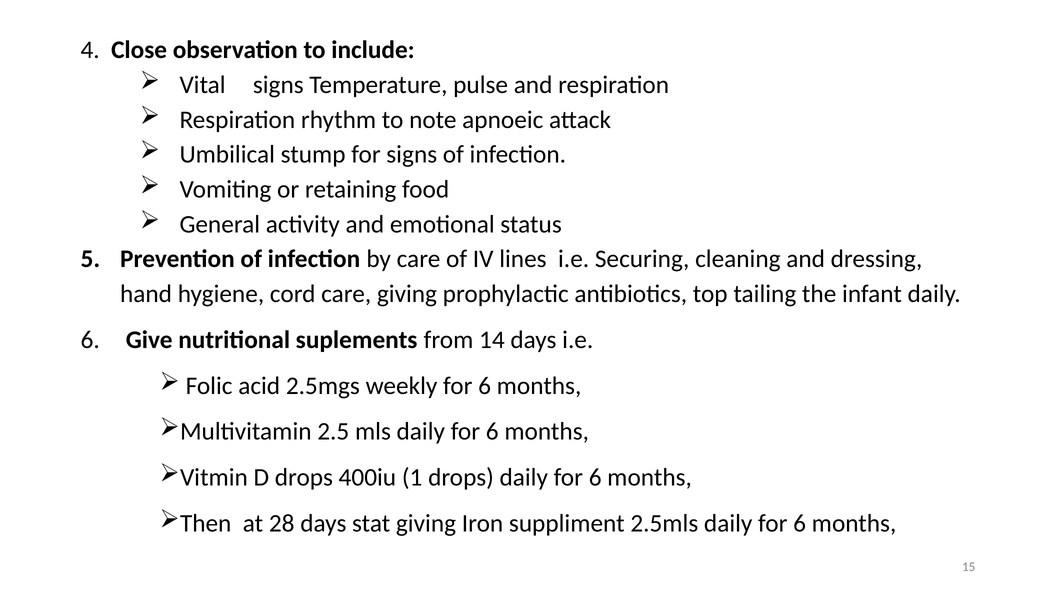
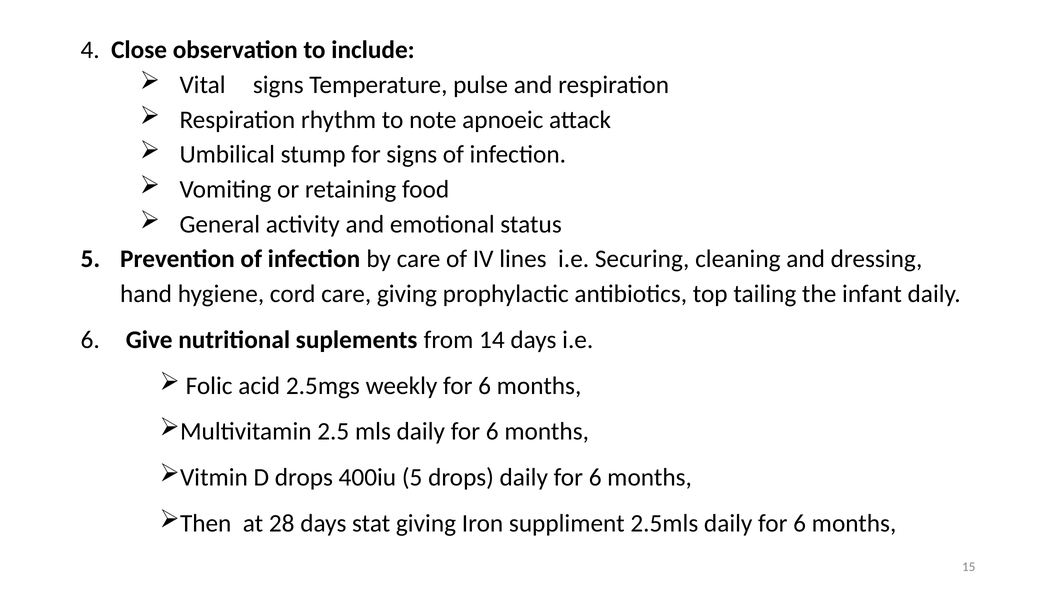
400iu 1: 1 -> 5
